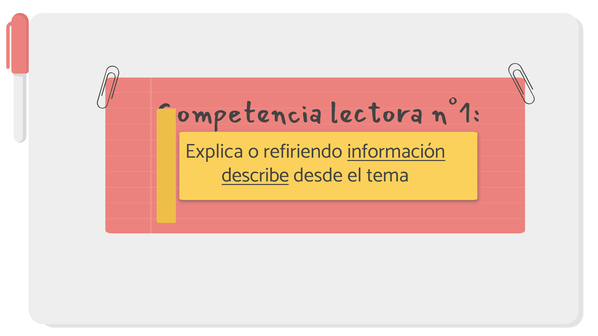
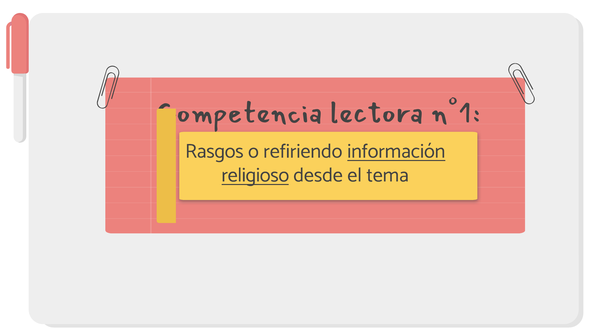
Explica: Explica -> Rasgos
describe: describe -> religioso
